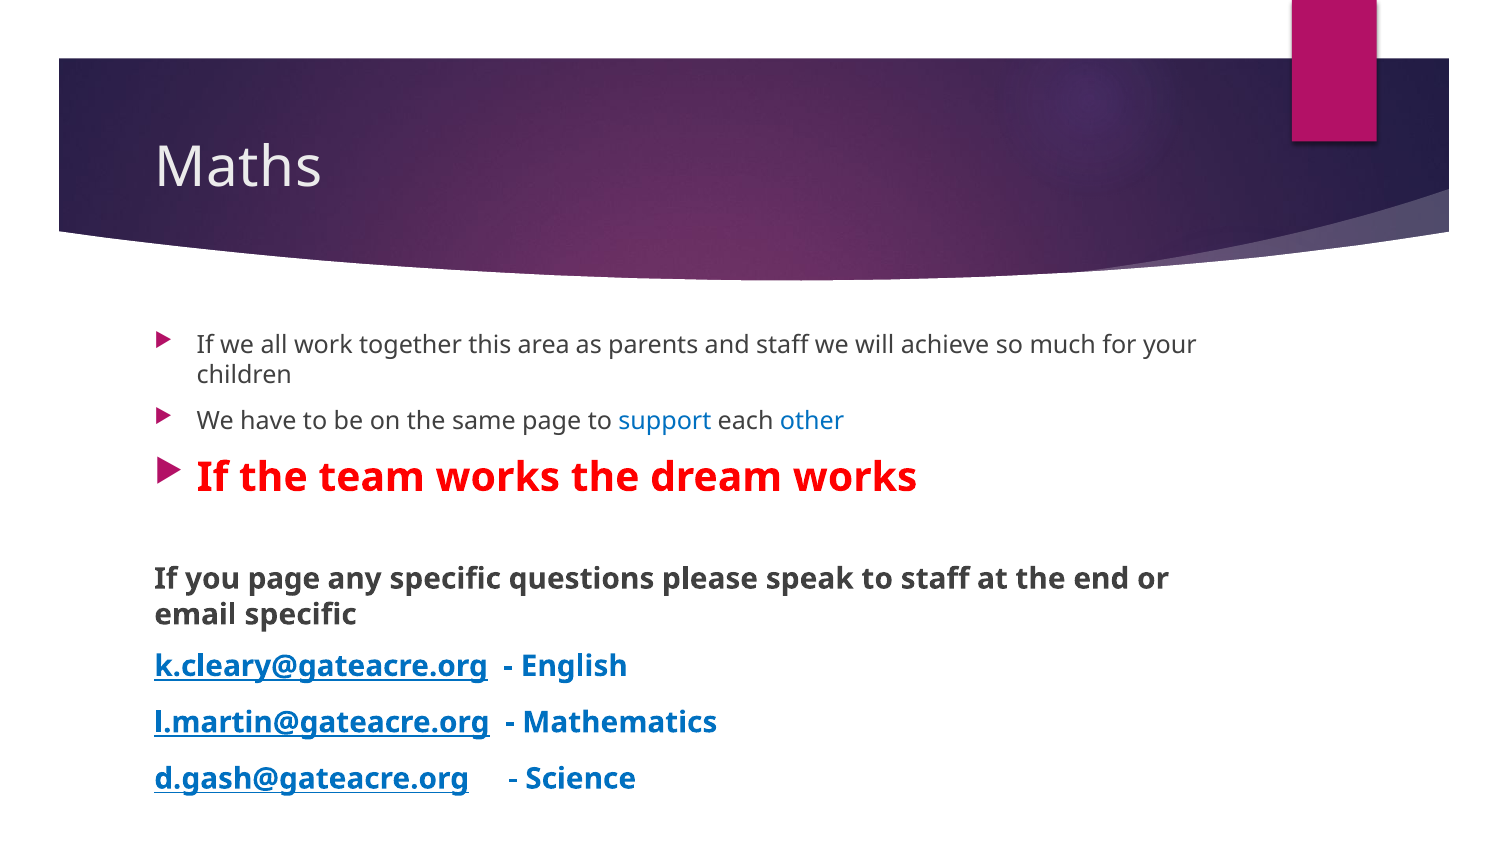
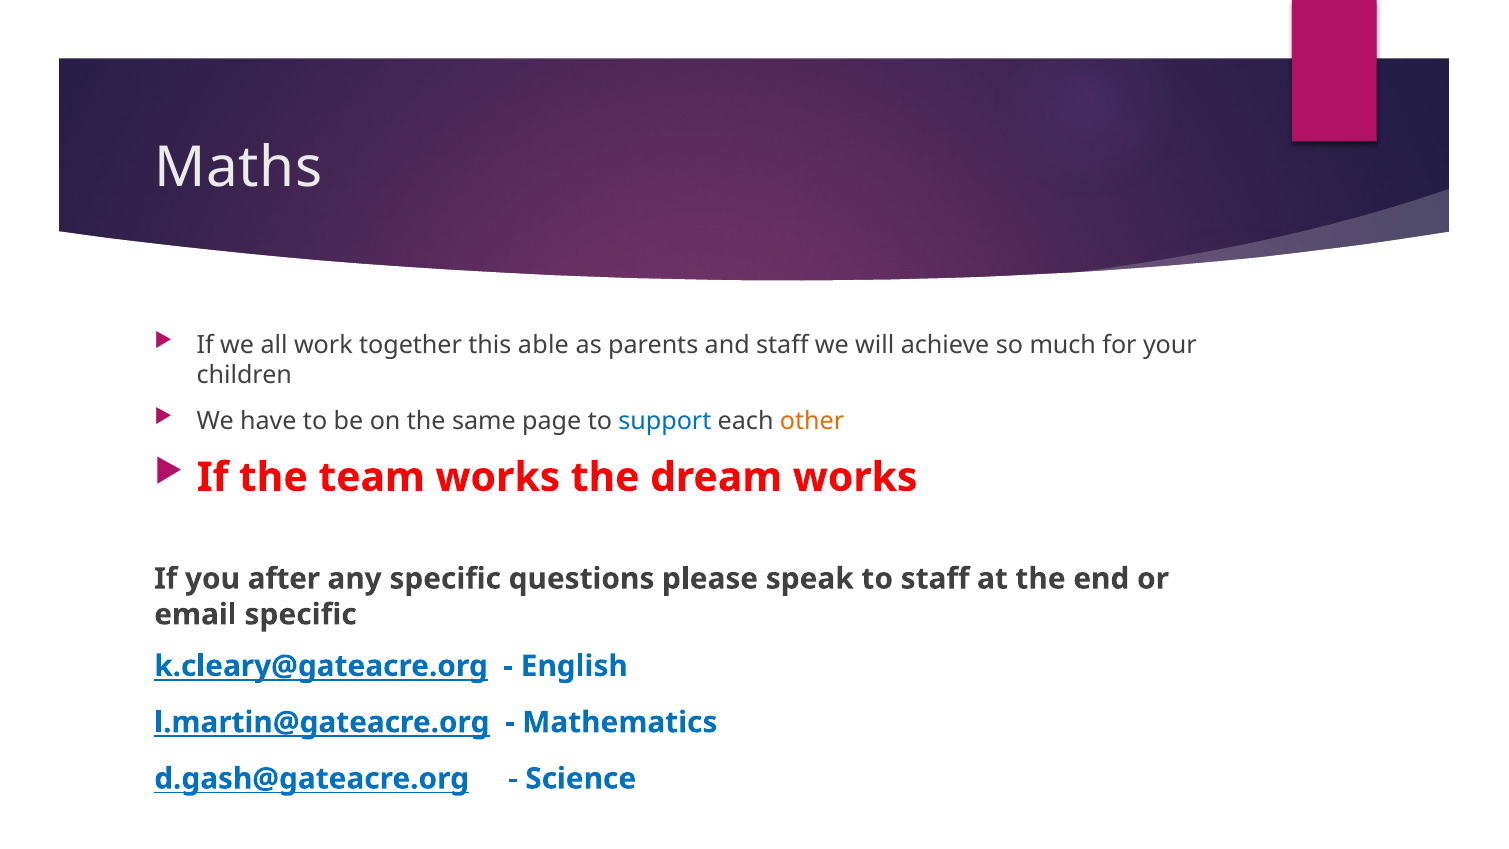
area: area -> able
other colour: blue -> orange
you page: page -> after
